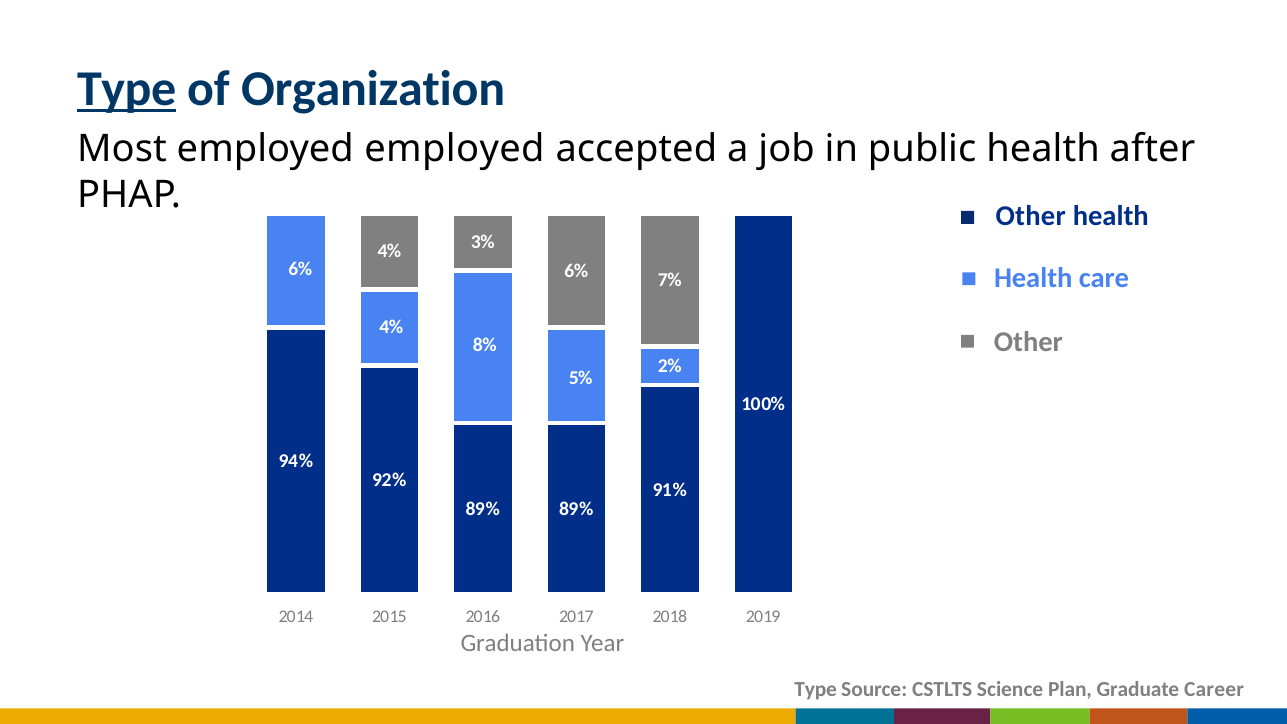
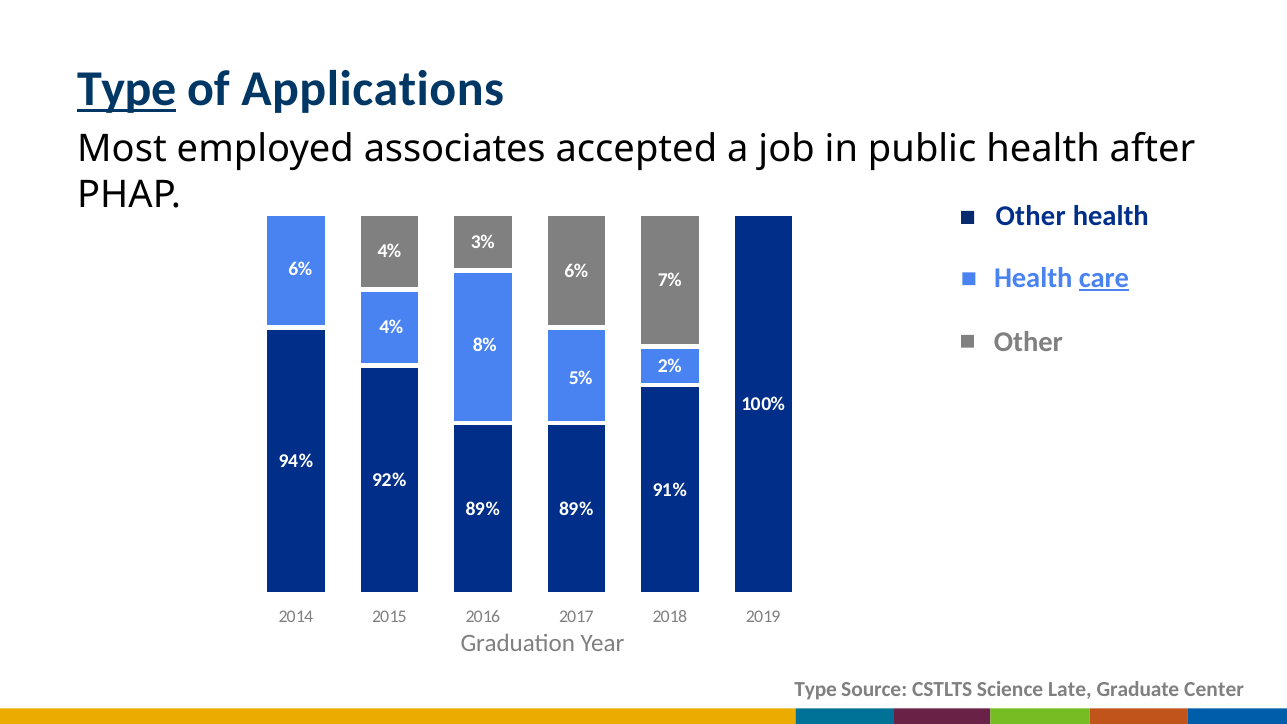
Organization: Organization -> Applications
employed employed: employed -> associates
care underline: none -> present
Plan: Plan -> Late
Career: Career -> Center
